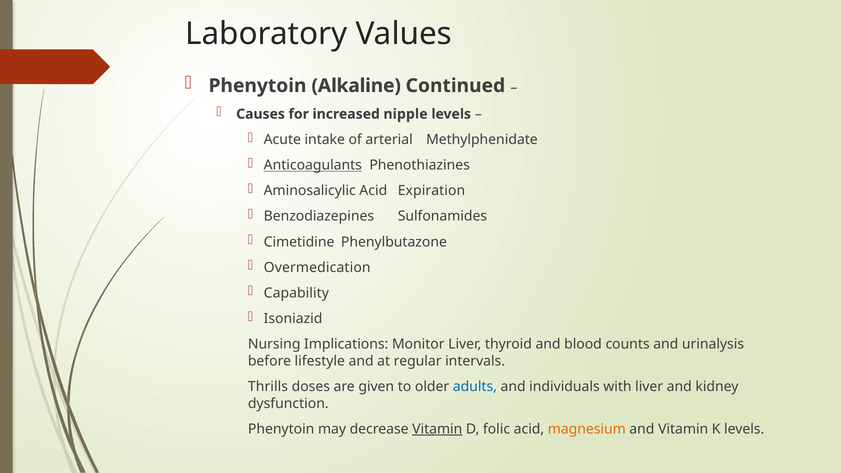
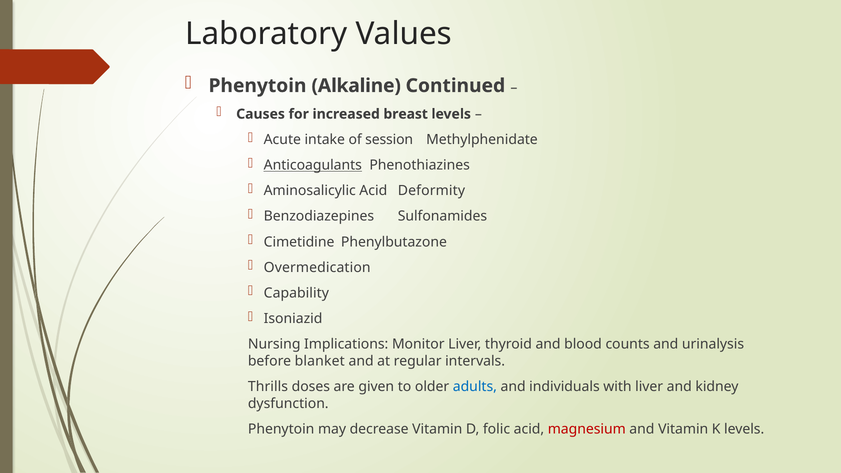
nipple: nipple -> breast
arterial: arterial -> session
Expiration: Expiration -> Deformity
lifestyle: lifestyle -> blanket
Vitamin at (437, 429) underline: present -> none
magnesium colour: orange -> red
